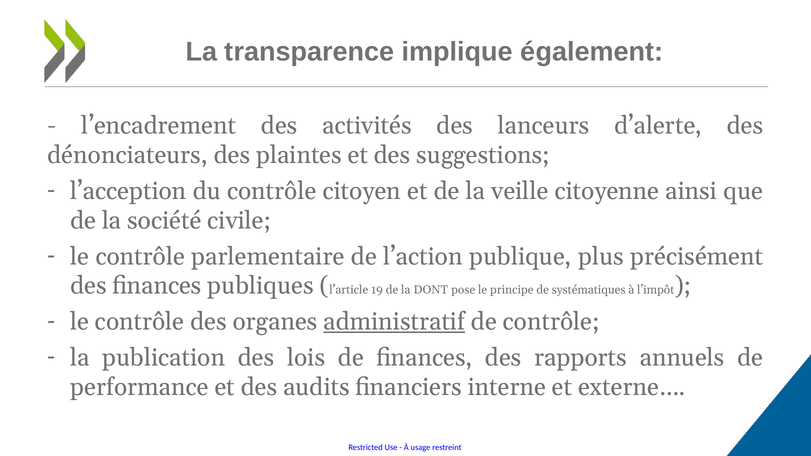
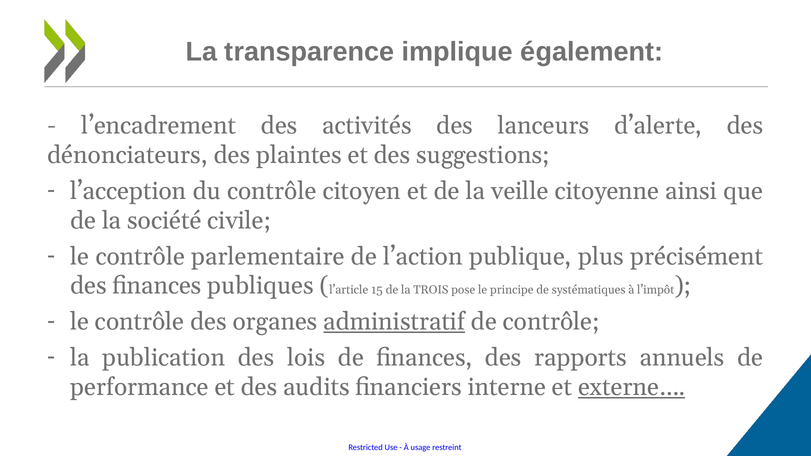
19: 19 -> 15
DONT: DONT -> TROIS
externe… underline: none -> present
